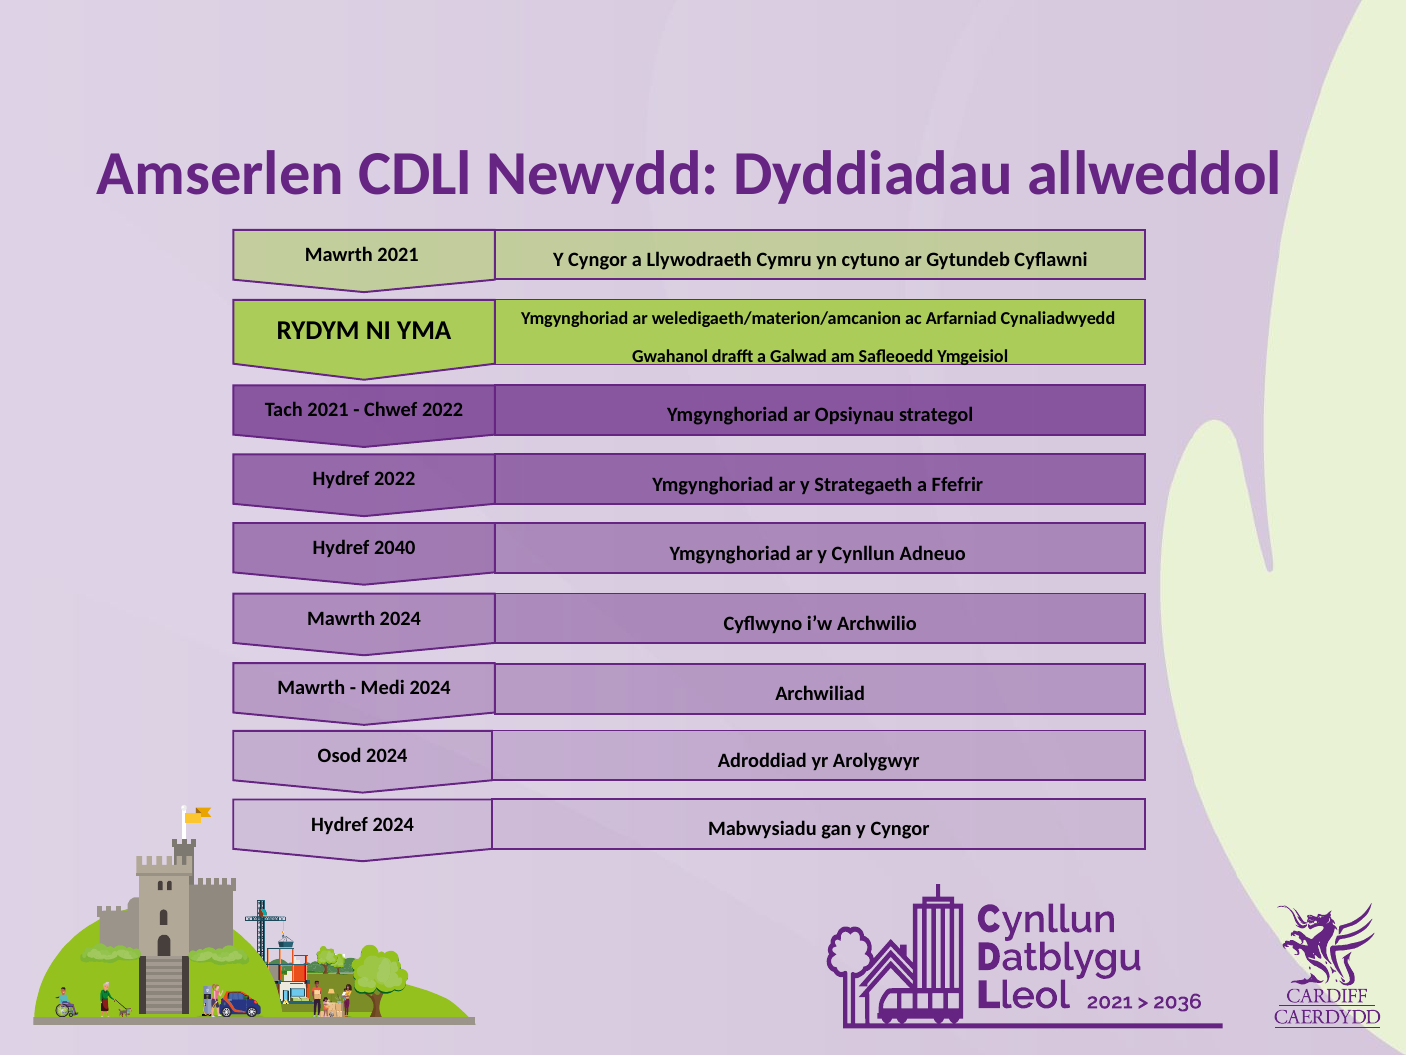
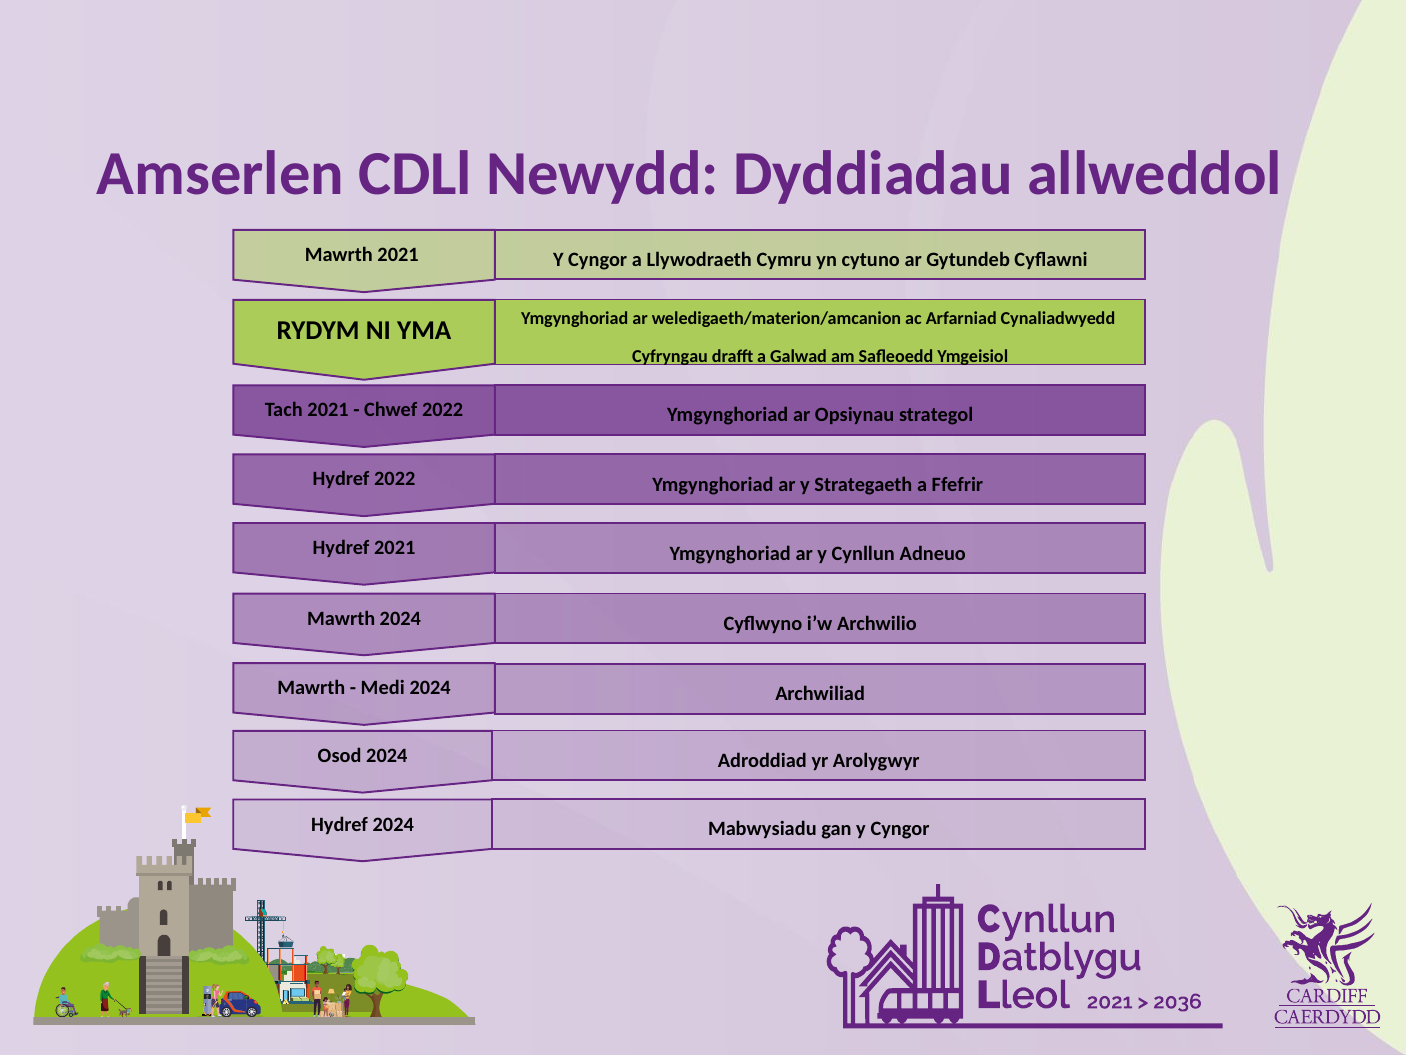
Gwahanol: Gwahanol -> Cyfryngau
Hydref 2040: 2040 -> 2021
